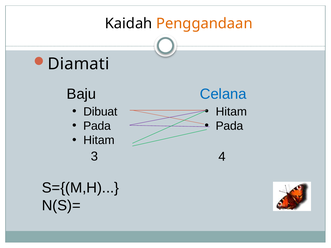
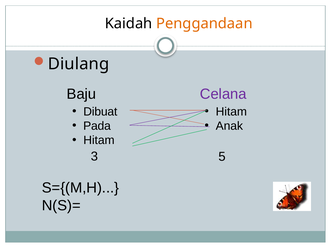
Diamati: Diamati -> Diulang
Celana colour: blue -> purple
Pada at (229, 126): Pada -> Anak
4: 4 -> 5
